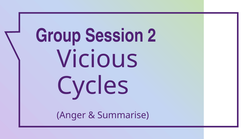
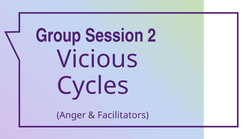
Summarise: Summarise -> Facilitators
